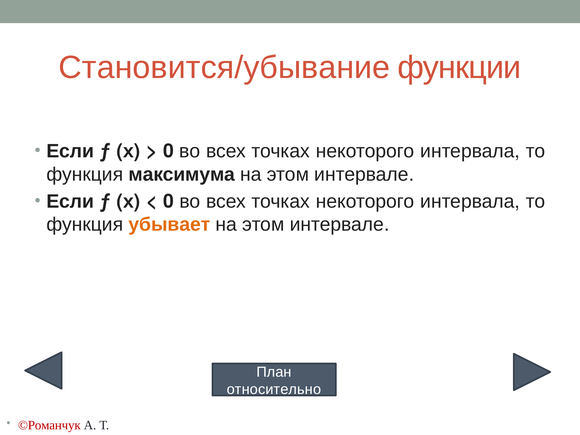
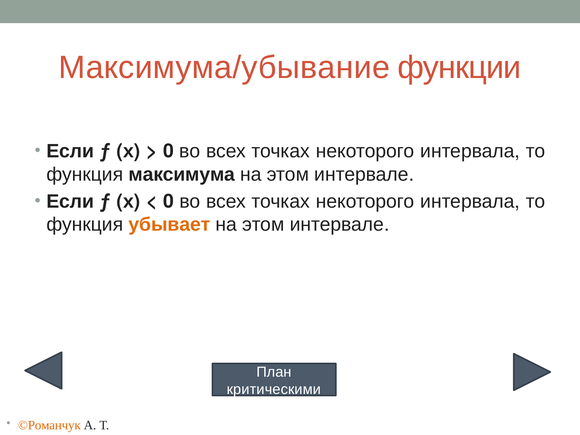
Становится/убывание: Становится/убывание -> Максимума/убывание
относительно: относительно -> критическими
©Романчук colour: red -> orange
